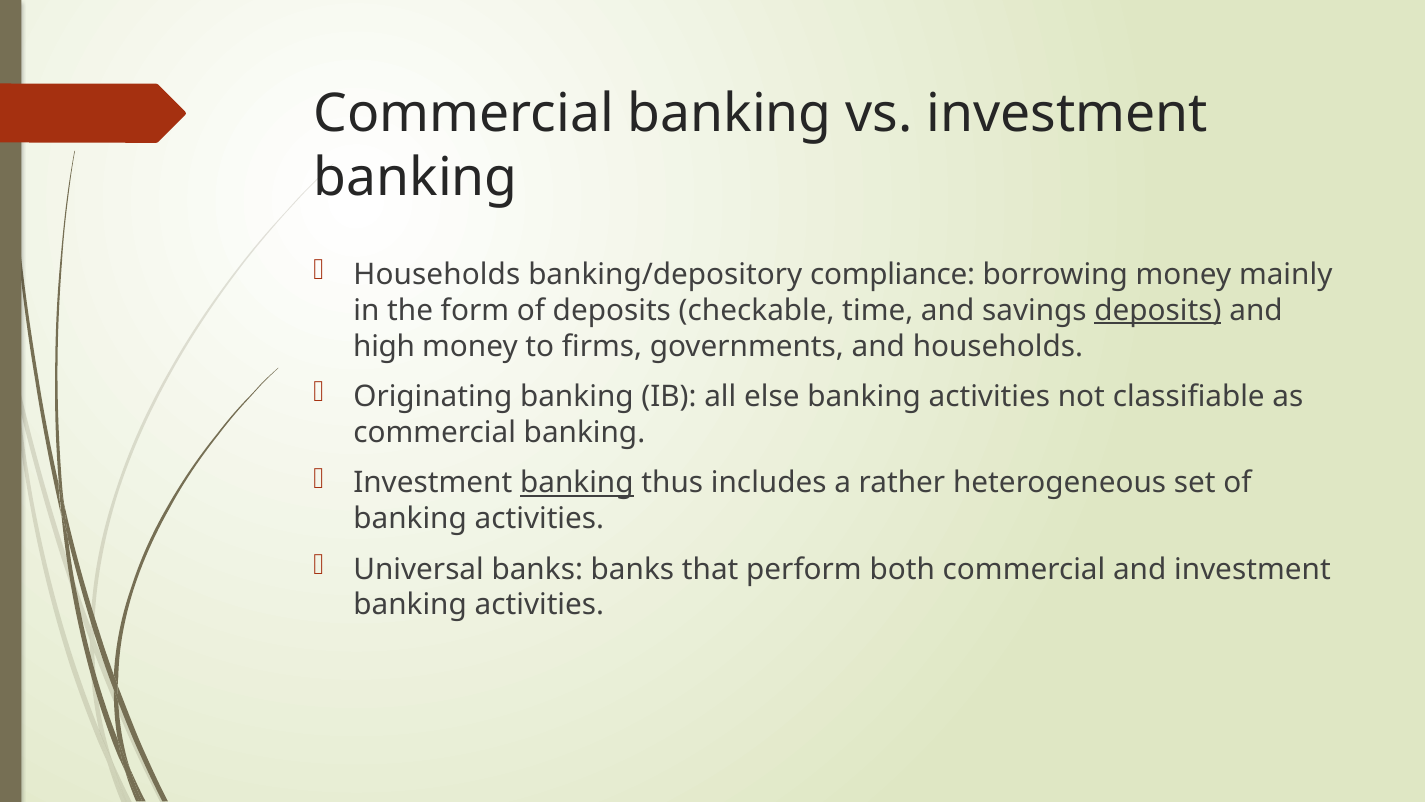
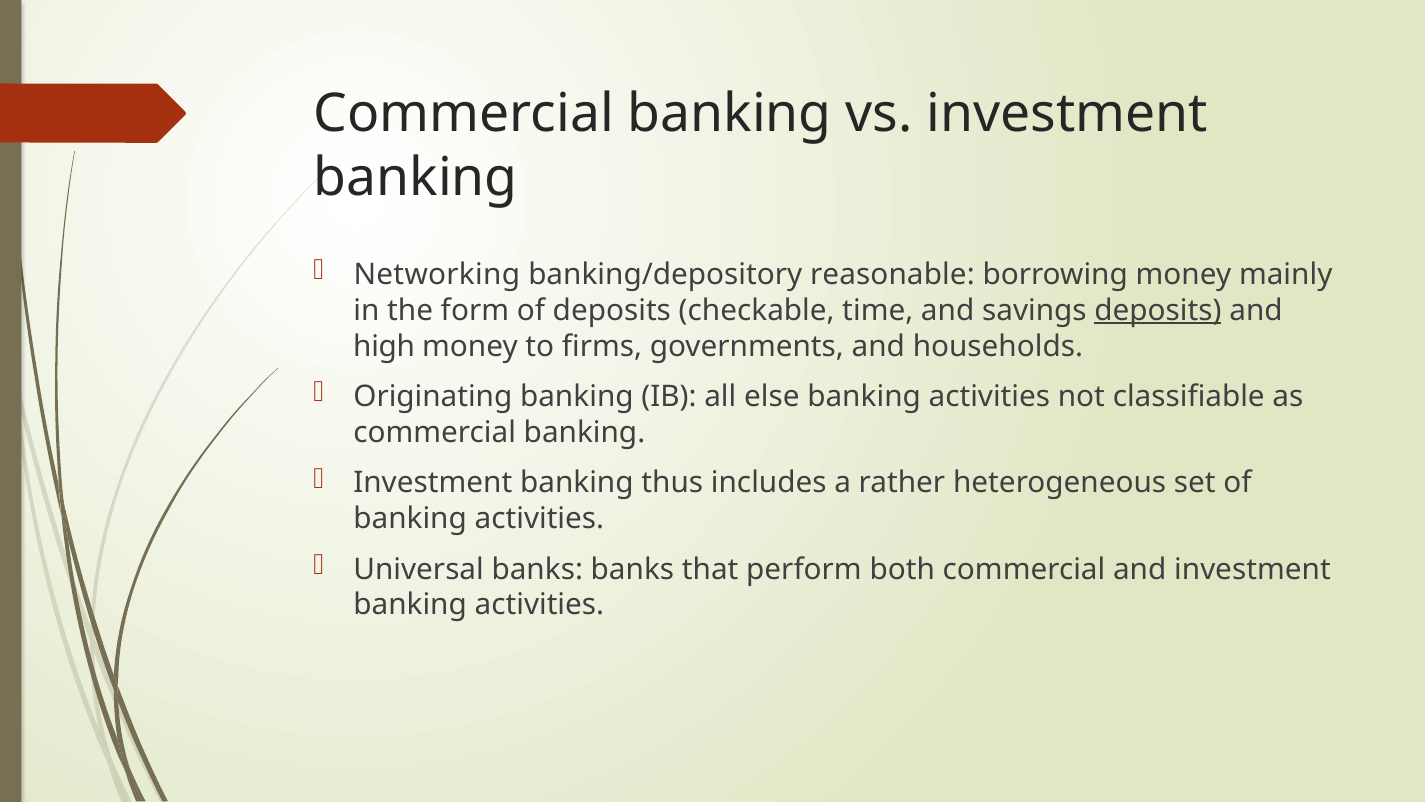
Households at (437, 275): Households -> Networking
compliance: compliance -> reasonable
banking at (577, 483) underline: present -> none
